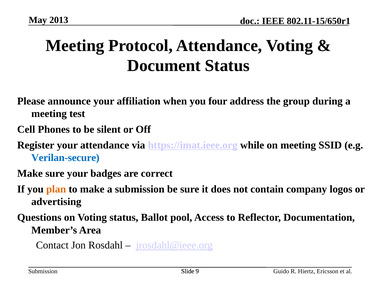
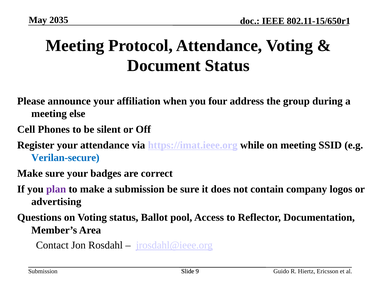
2013: 2013 -> 2035
test: test -> else
plan colour: orange -> purple
